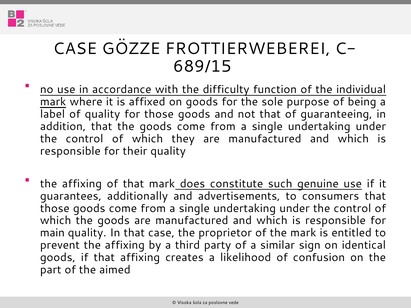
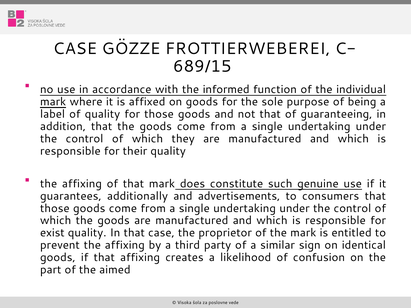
difficulty: difficulty -> informed
main: main -> exist
